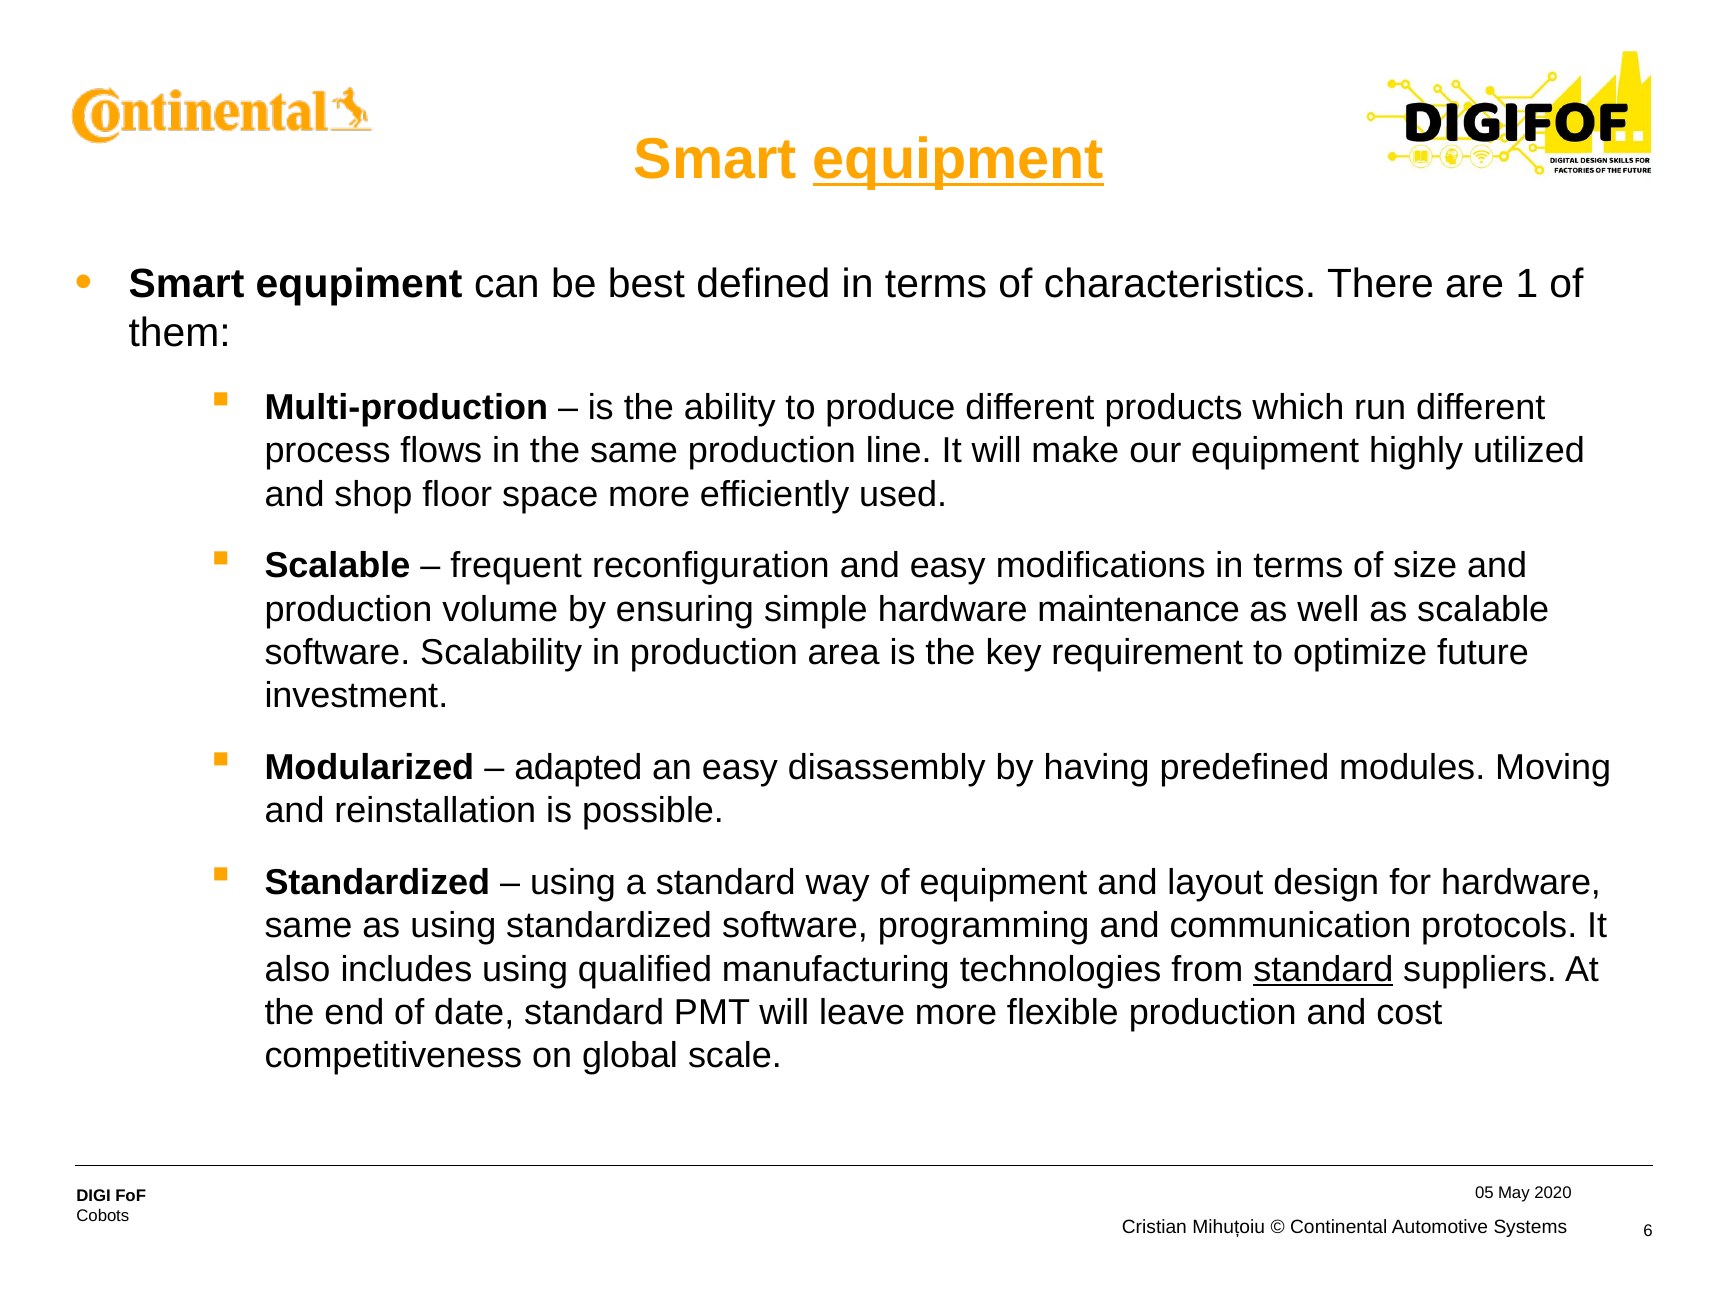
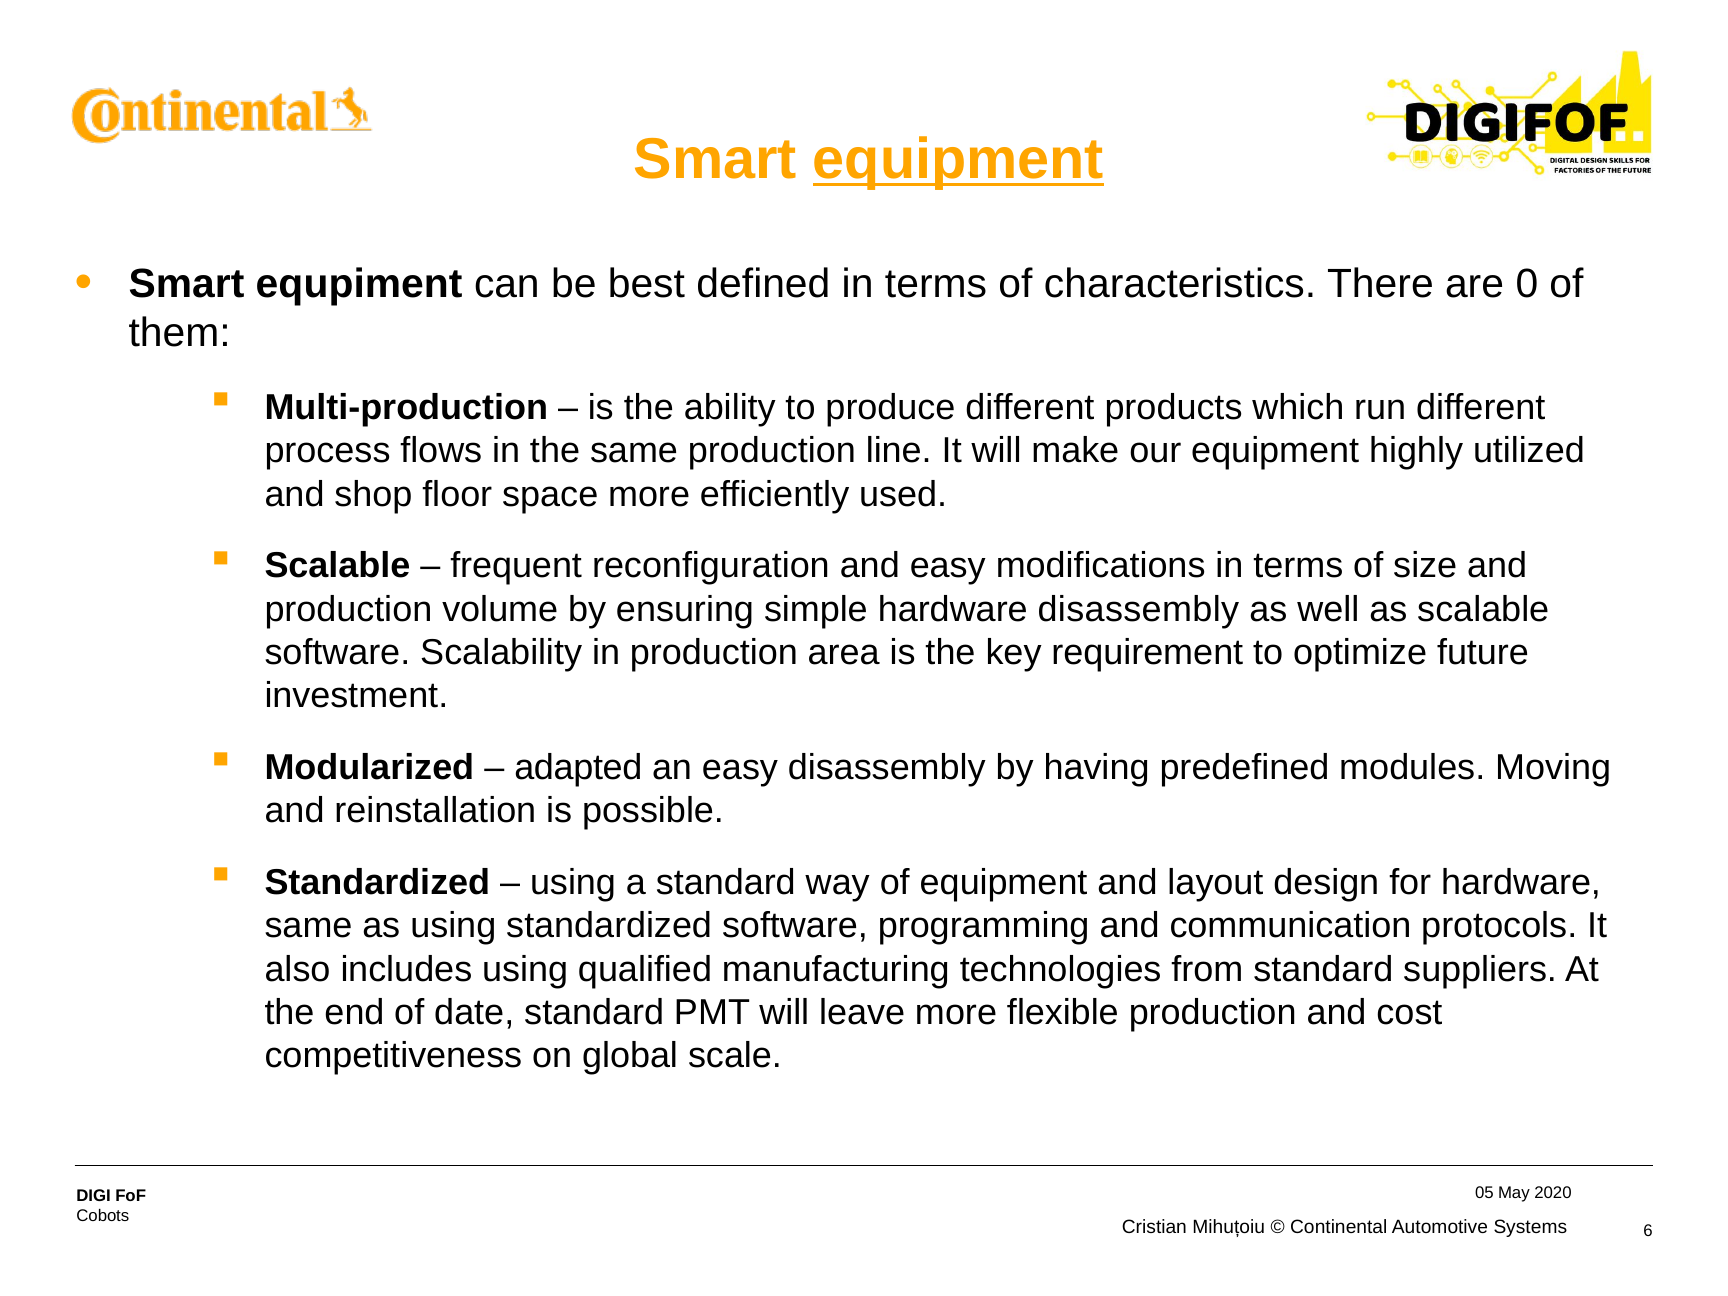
1: 1 -> 0
hardware maintenance: maintenance -> disassembly
standard at (1323, 969) underline: present -> none
